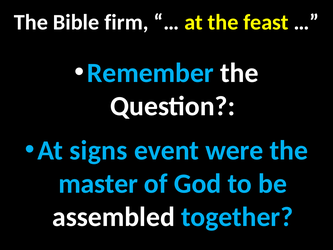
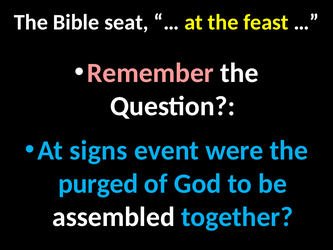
firm: firm -> seat
Remember colour: light blue -> pink
master: master -> purged
